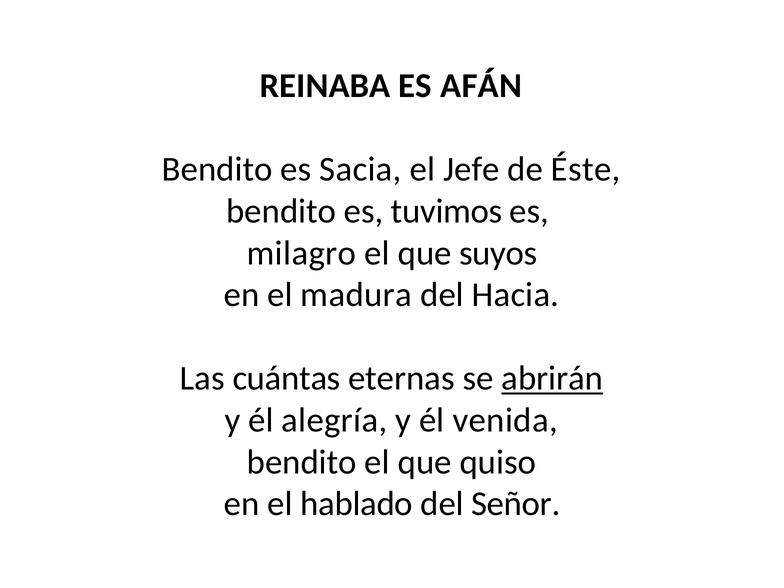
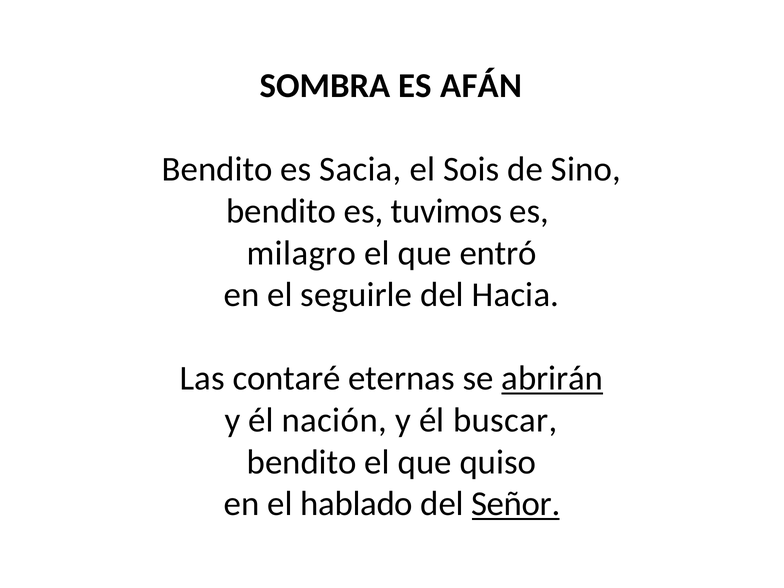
REINABA: REINABA -> SOMBRA
Jefe: Jefe -> Sois
Éste: Éste -> Sino
suyos: suyos -> entró
madura: madura -> seguirle
cuántas: cuántas -> contaré
alegría: alegría -> nación
venida: venida -> buscar
Señor underline: none -> present
